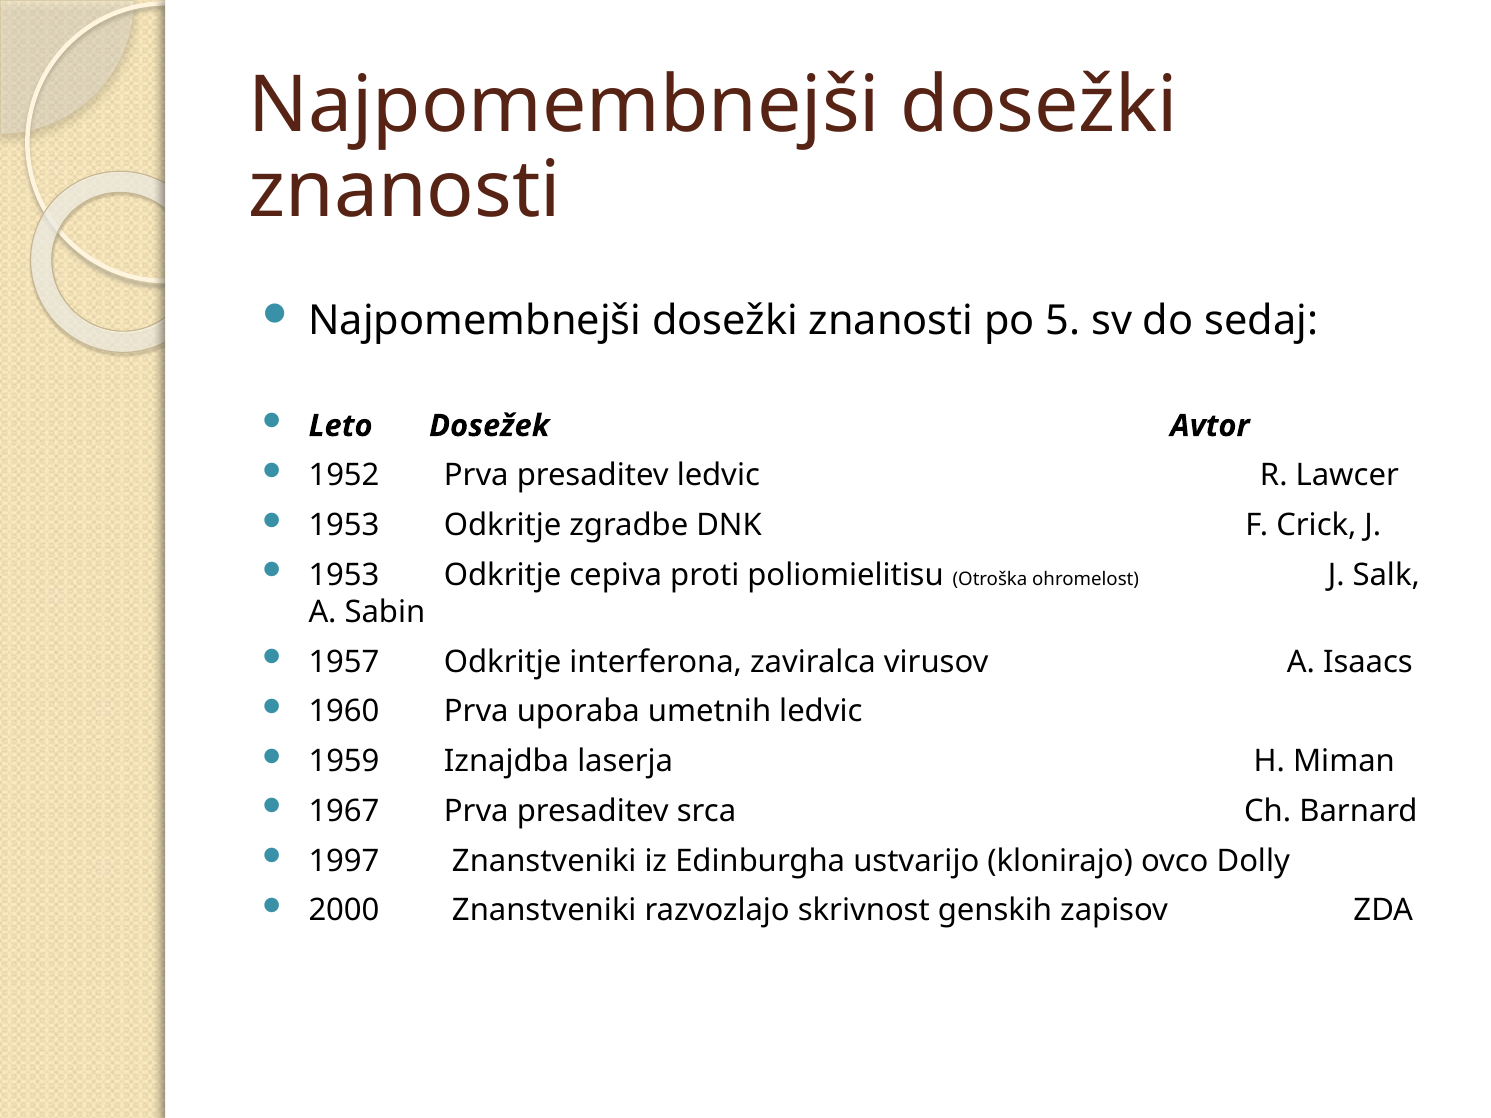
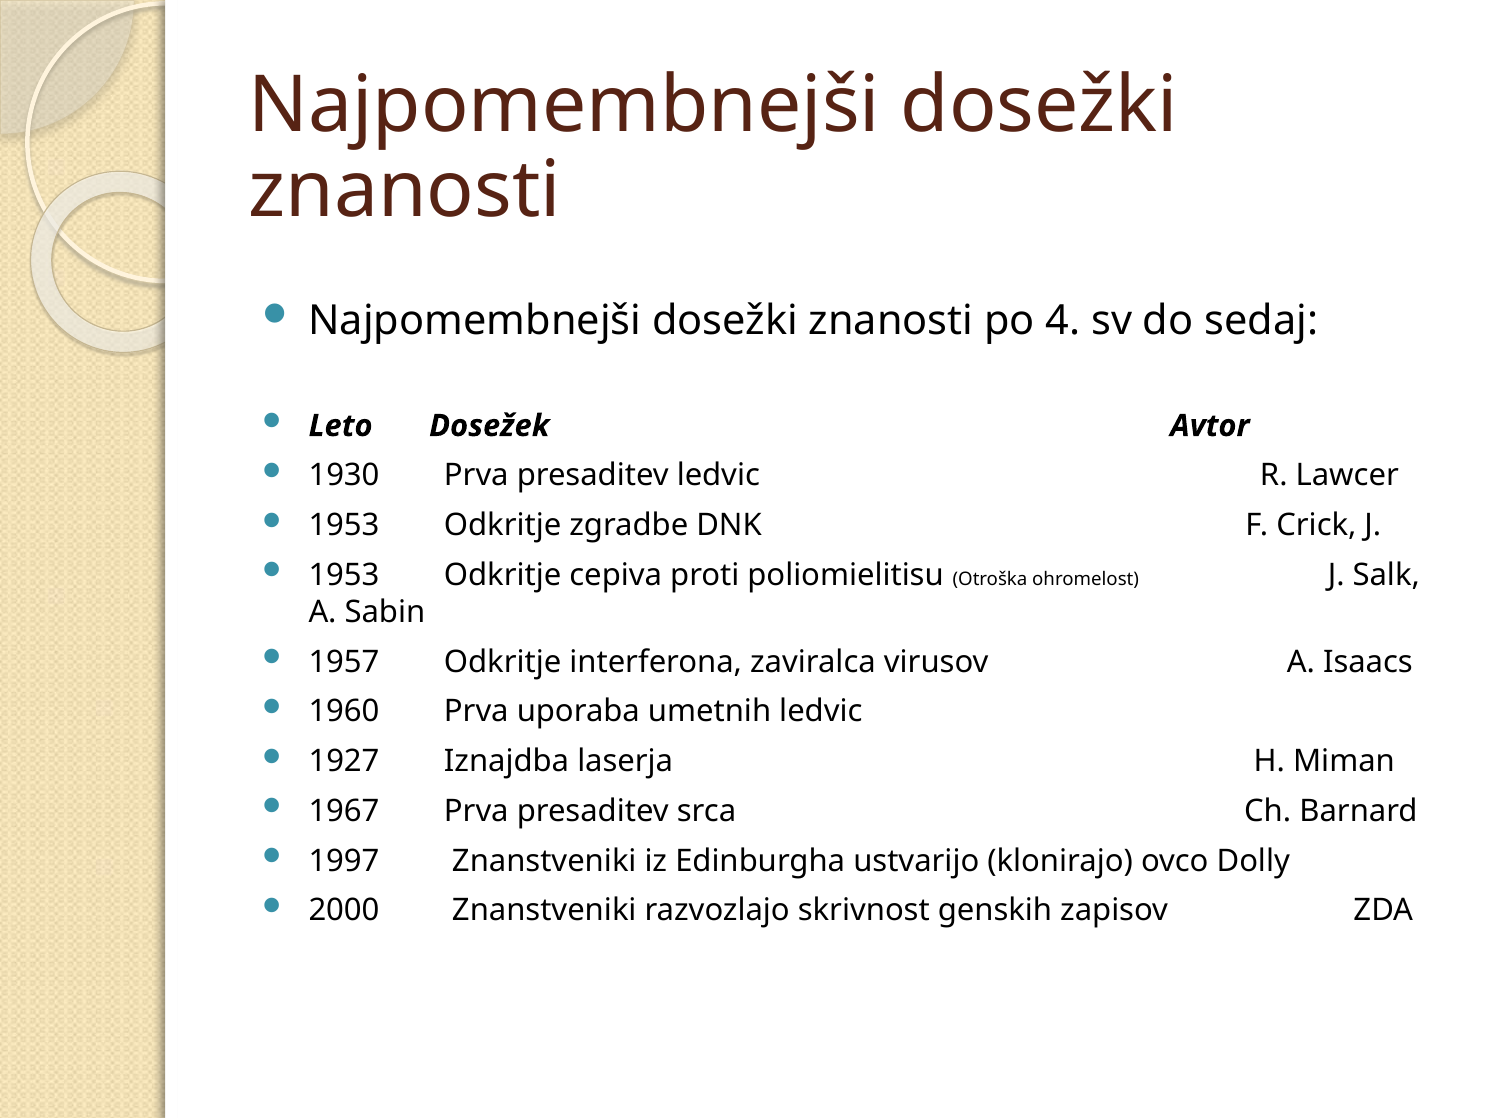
5: 5 -> 4
1952: 1952 -> 1930
1959: 1959 -> 1927
